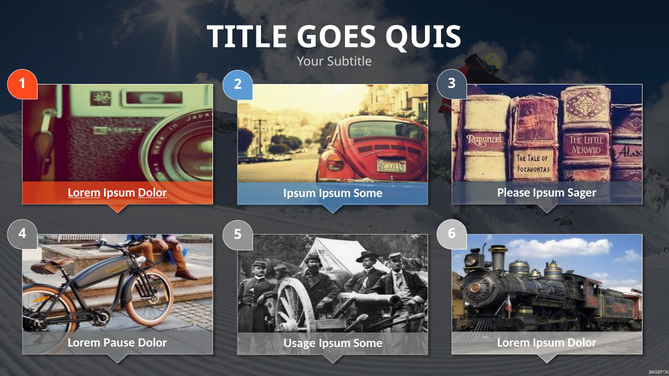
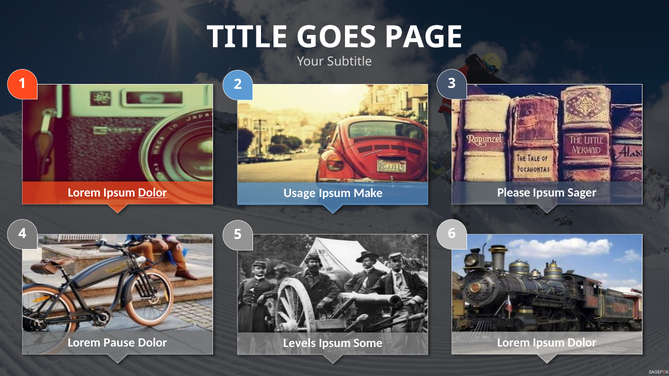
QUIS: QUIS -> PAGE
Lorem at (84, 193) underline: present -> none
Ipsum at (300, 193): Ipsum -> Usage
Some at (368, 193): Some -> Make
Usage: Usage -> Levels
